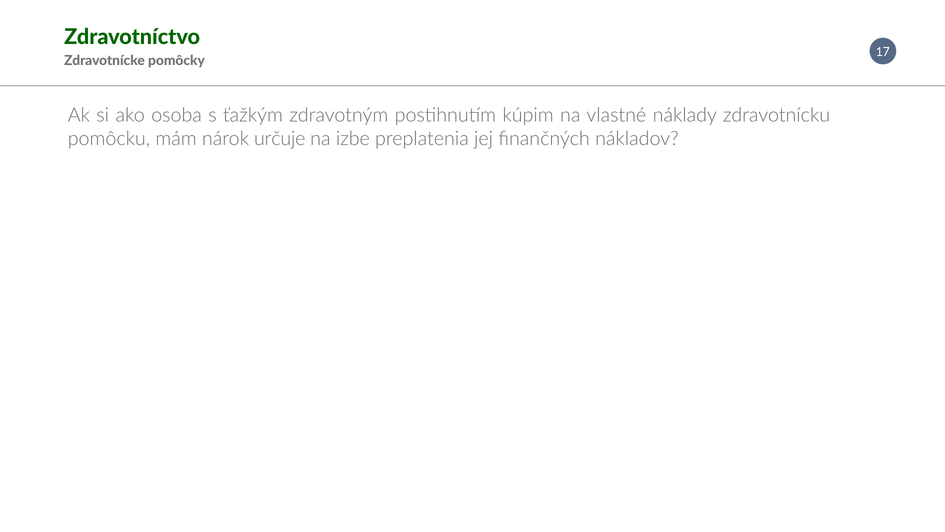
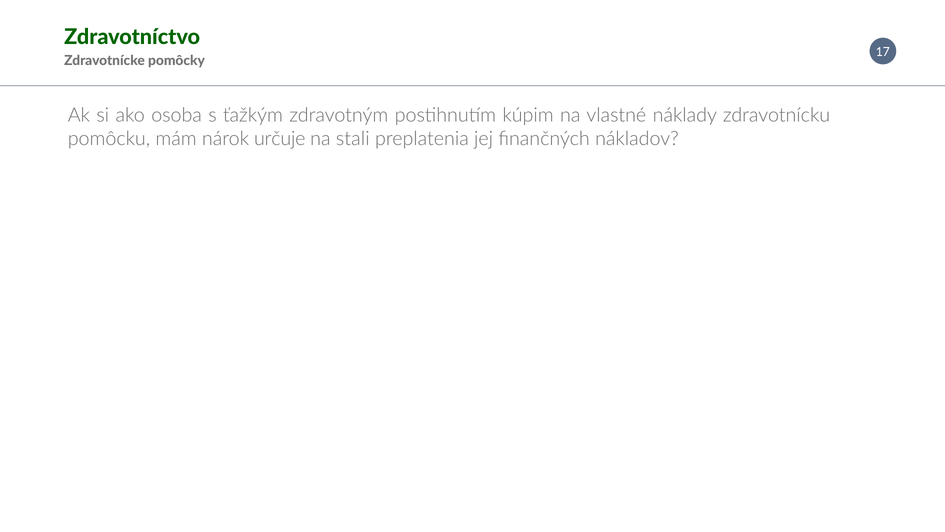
izbe: izbe -> stali
